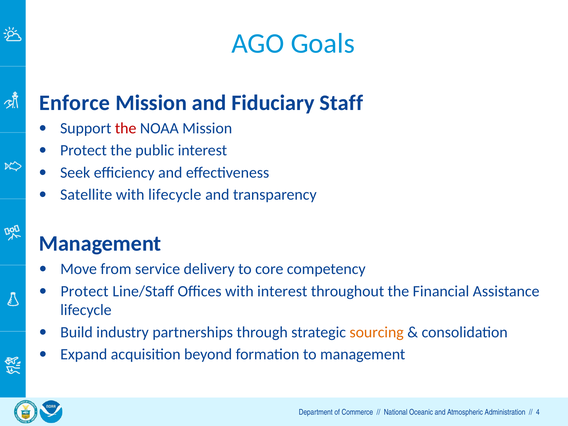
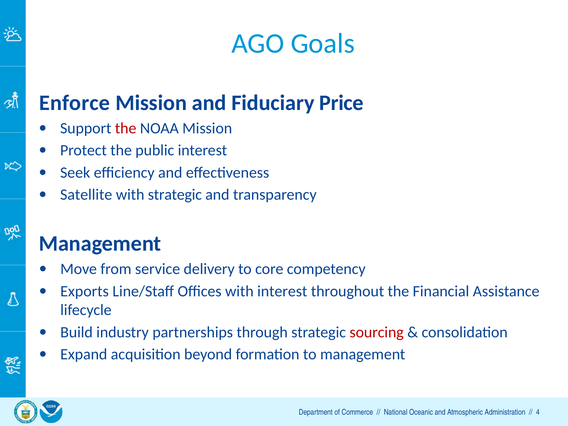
Staff: Staff -> Price
with lifecycle: lifecycle -> strategic
Protect at (85, 291): Protect -> Exports
sourcing colour: orange -> red
